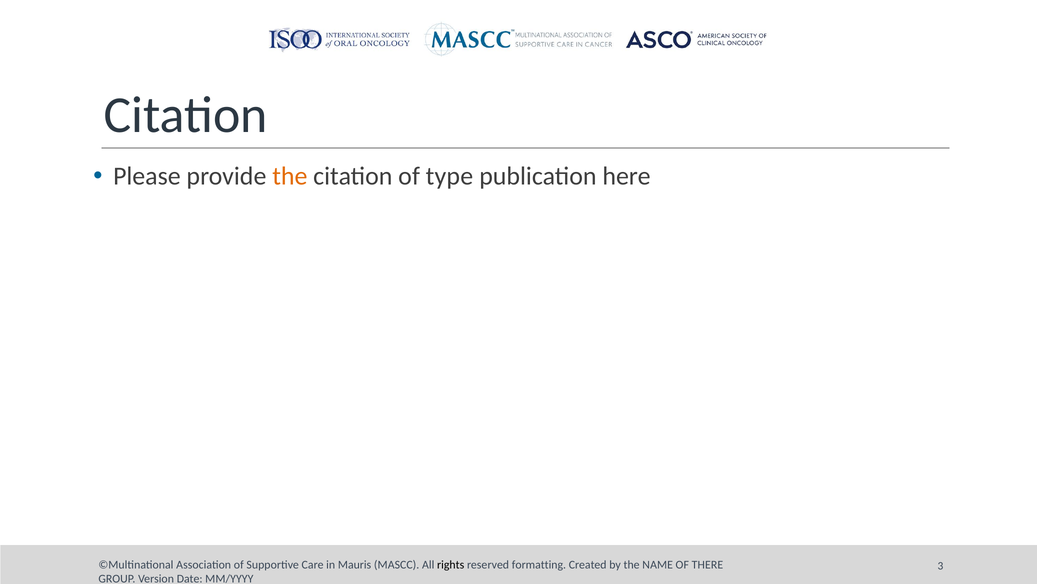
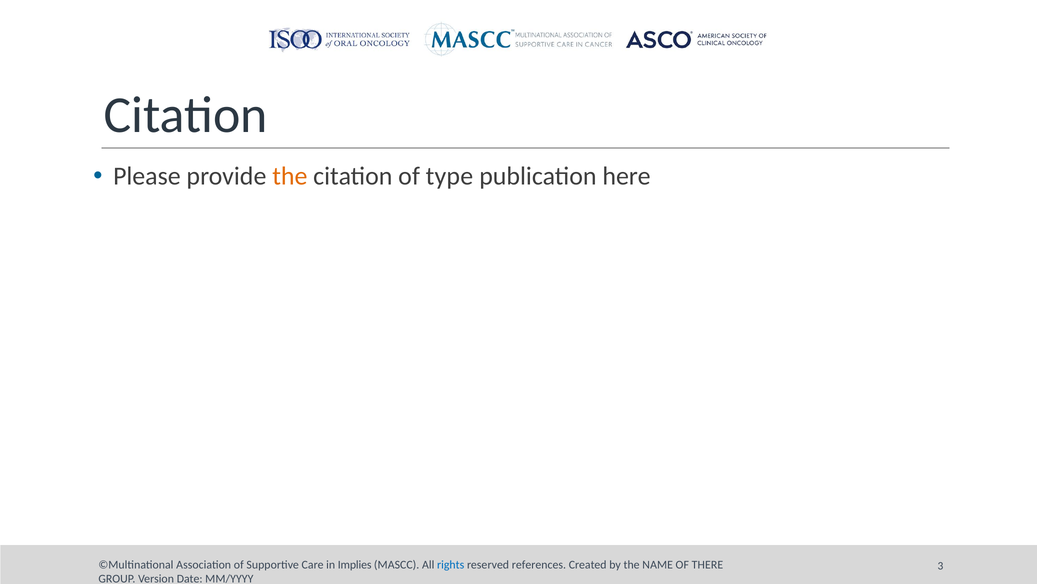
Mauris: Mauris -> Implies
rights colour: black -> blue
formatting: formatting -> references
